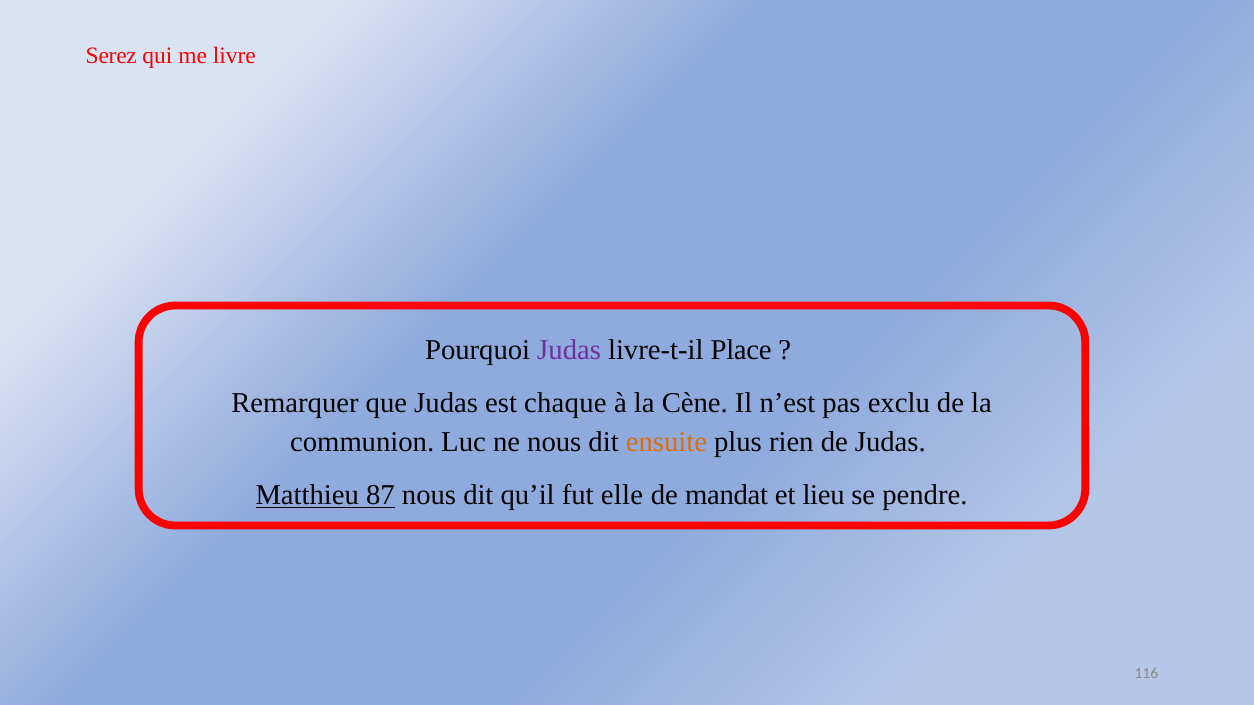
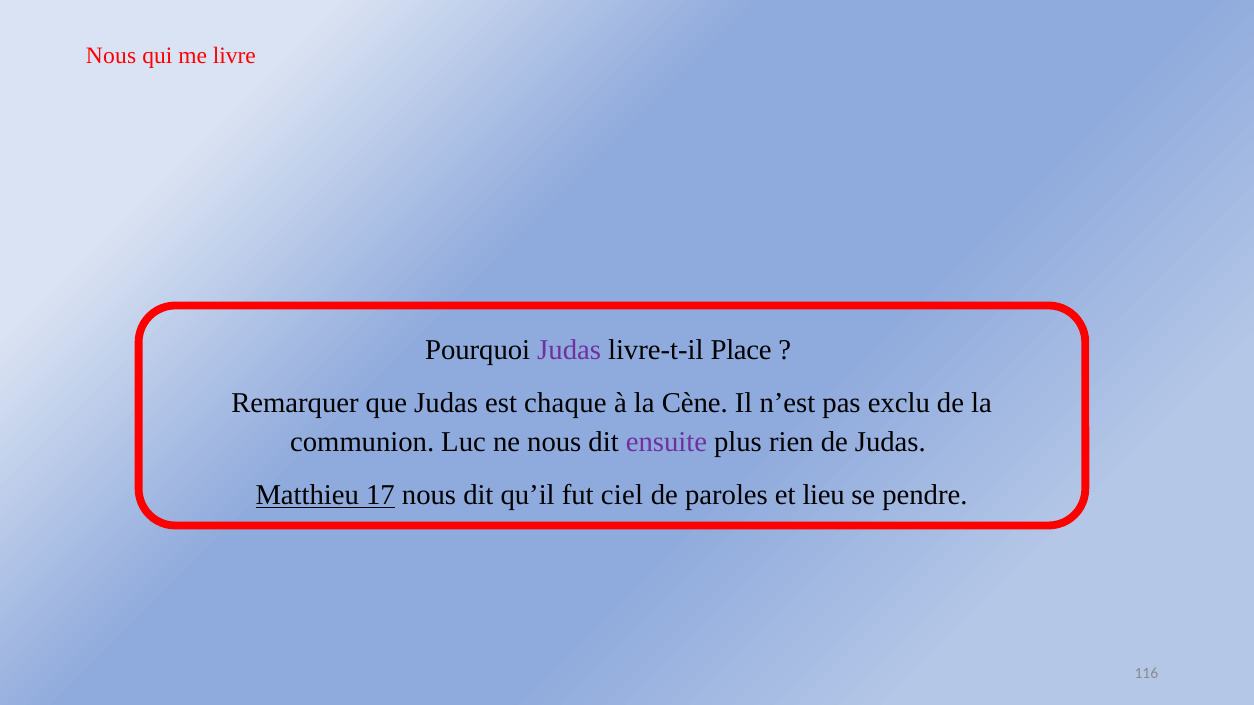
Serez at (111, 56): Serez -> Nous
ensuite colour: orange -> purple
87: 87 -> 17
elle: elle -> ciel
mandat: mandat -> paroles
